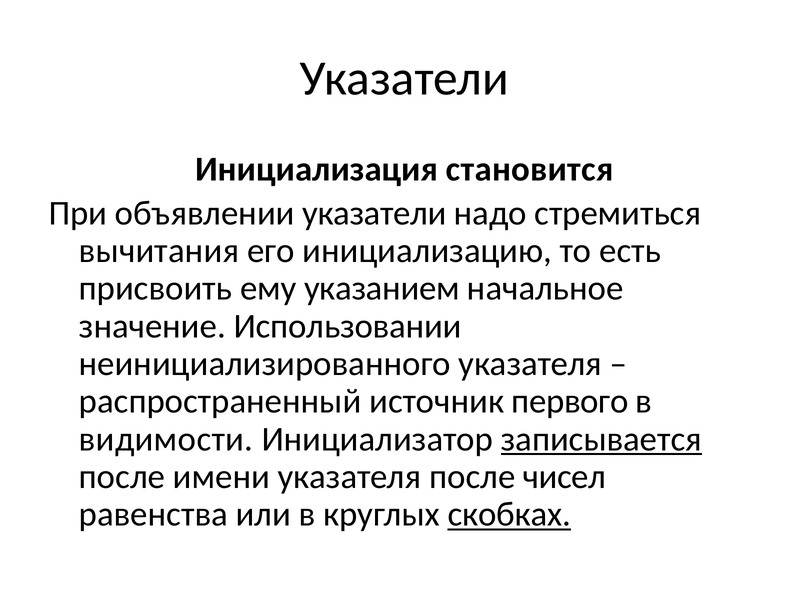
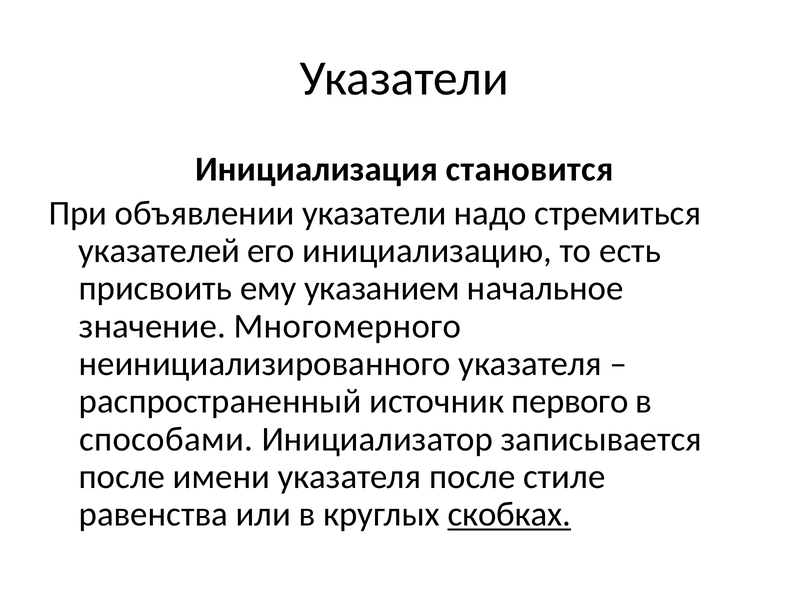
вычитания: вычитания -> указателей
Использовании: Использовании -> Многомерного
видимости: видимости -> способами
записывается underline: present -> none
чисел: чисел -> стиле
